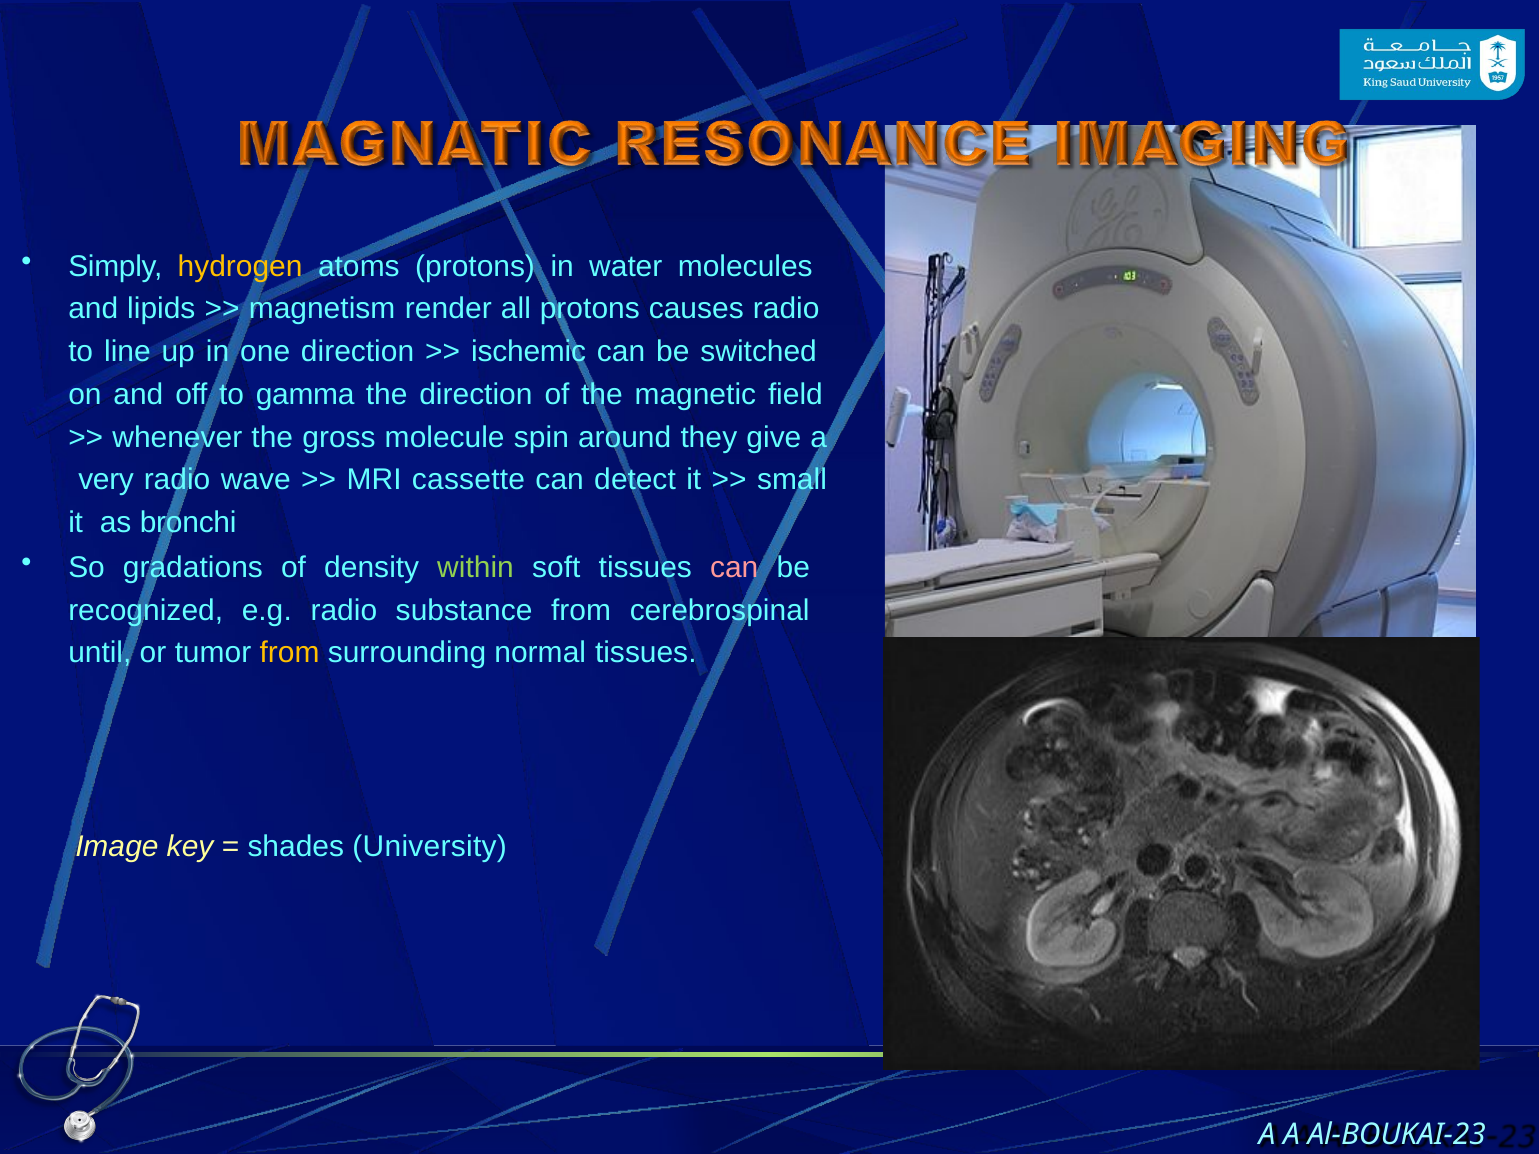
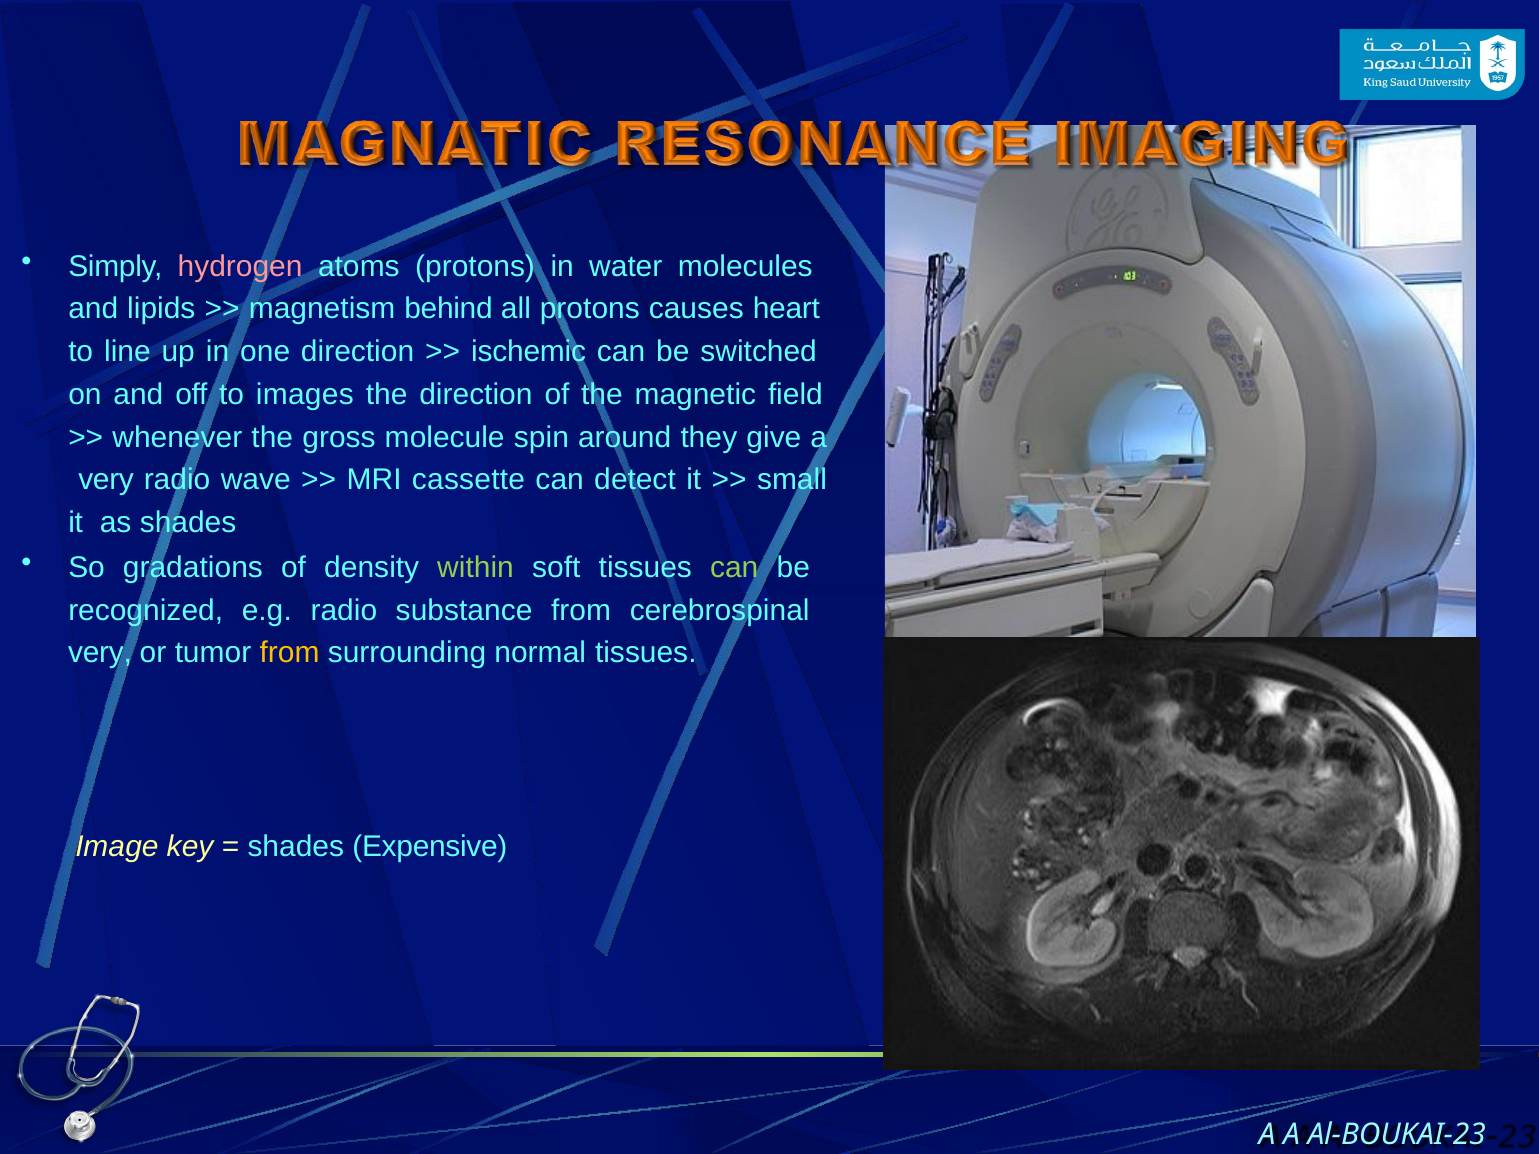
hydrogen colour: yellow -> pink
render: render -> behind
causes radio: radio -> heart
gamma: gamma -> images
as bronchi: bronchi -> shades
can at (734, 568) colour: pink -> light green
until at (100, 653): until -> very
University: University -> Expensive
